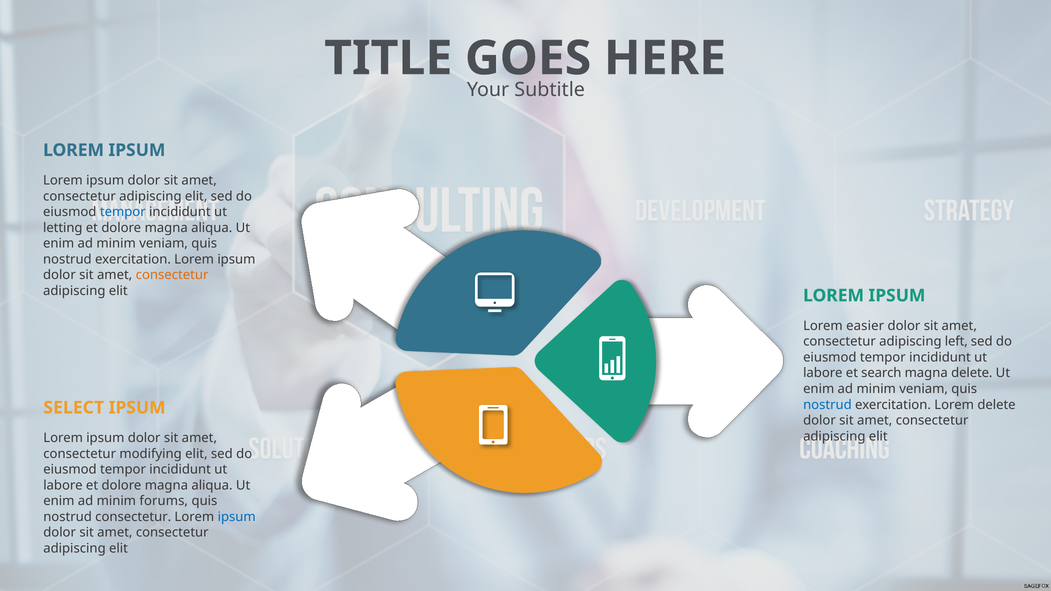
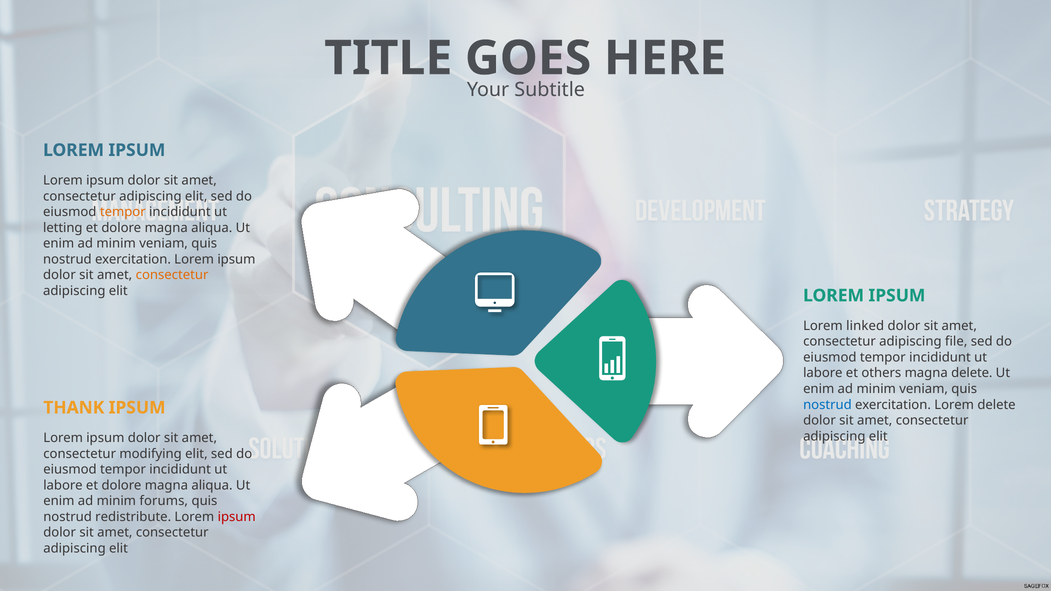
tempor at (123, 212) colour: blue -> orange
easier: easier -> linked
left: left -> file
search: search -> others
SELECT: SELECT -> THANK
nostrud consectetur: consectetur -> redistribute
ipsum at (237, 517) colour: blue -> red
